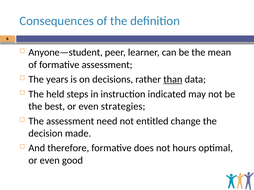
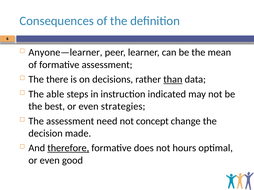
Anyone—student: Anyone—student -> Anyone—learner
years: years -> there
held: held -> able
entitled: entitled -> concept
therefore underline: none -> present
